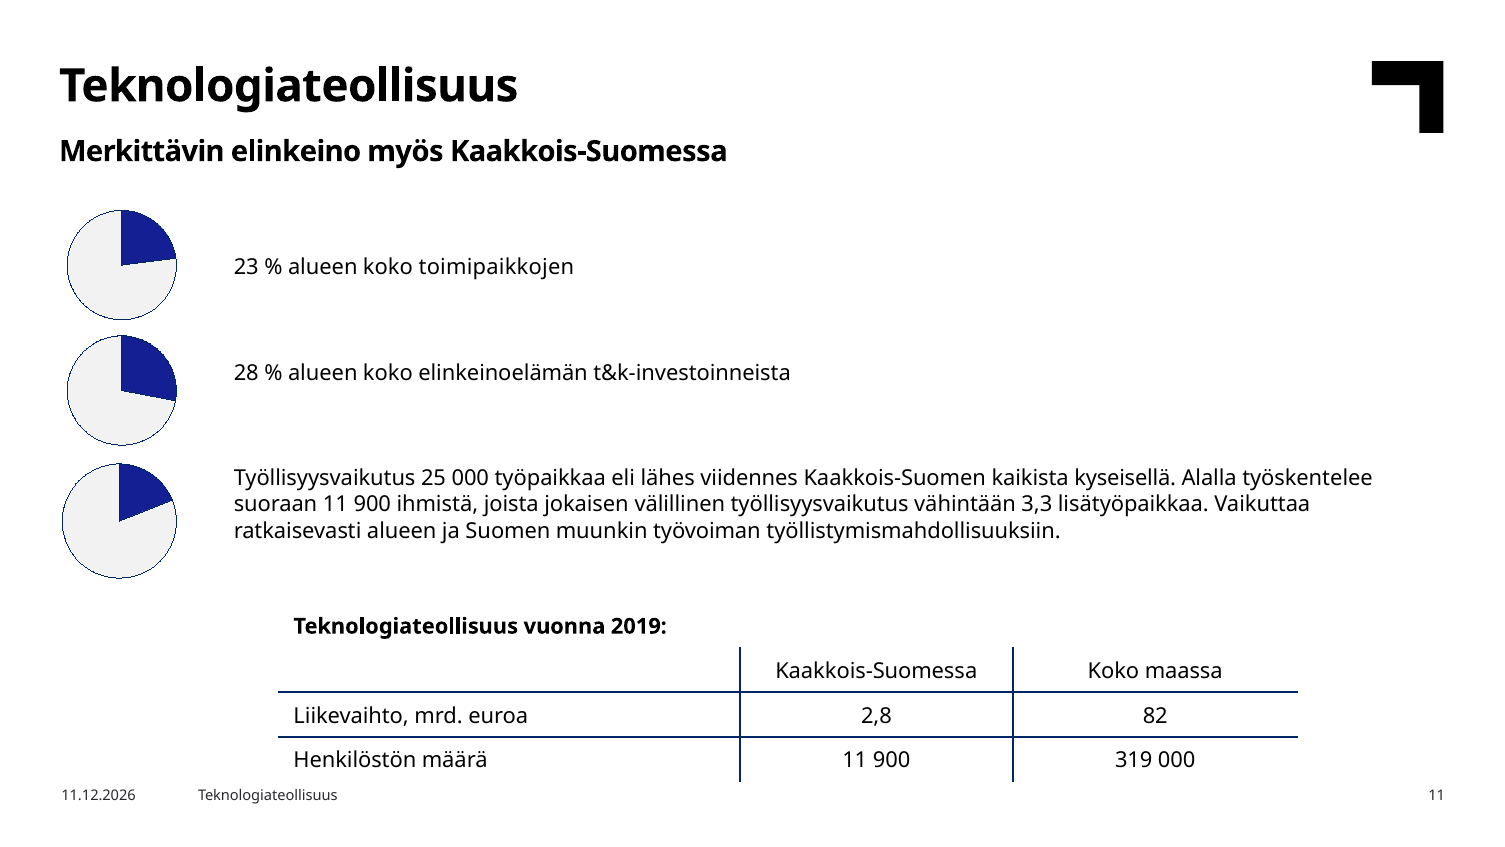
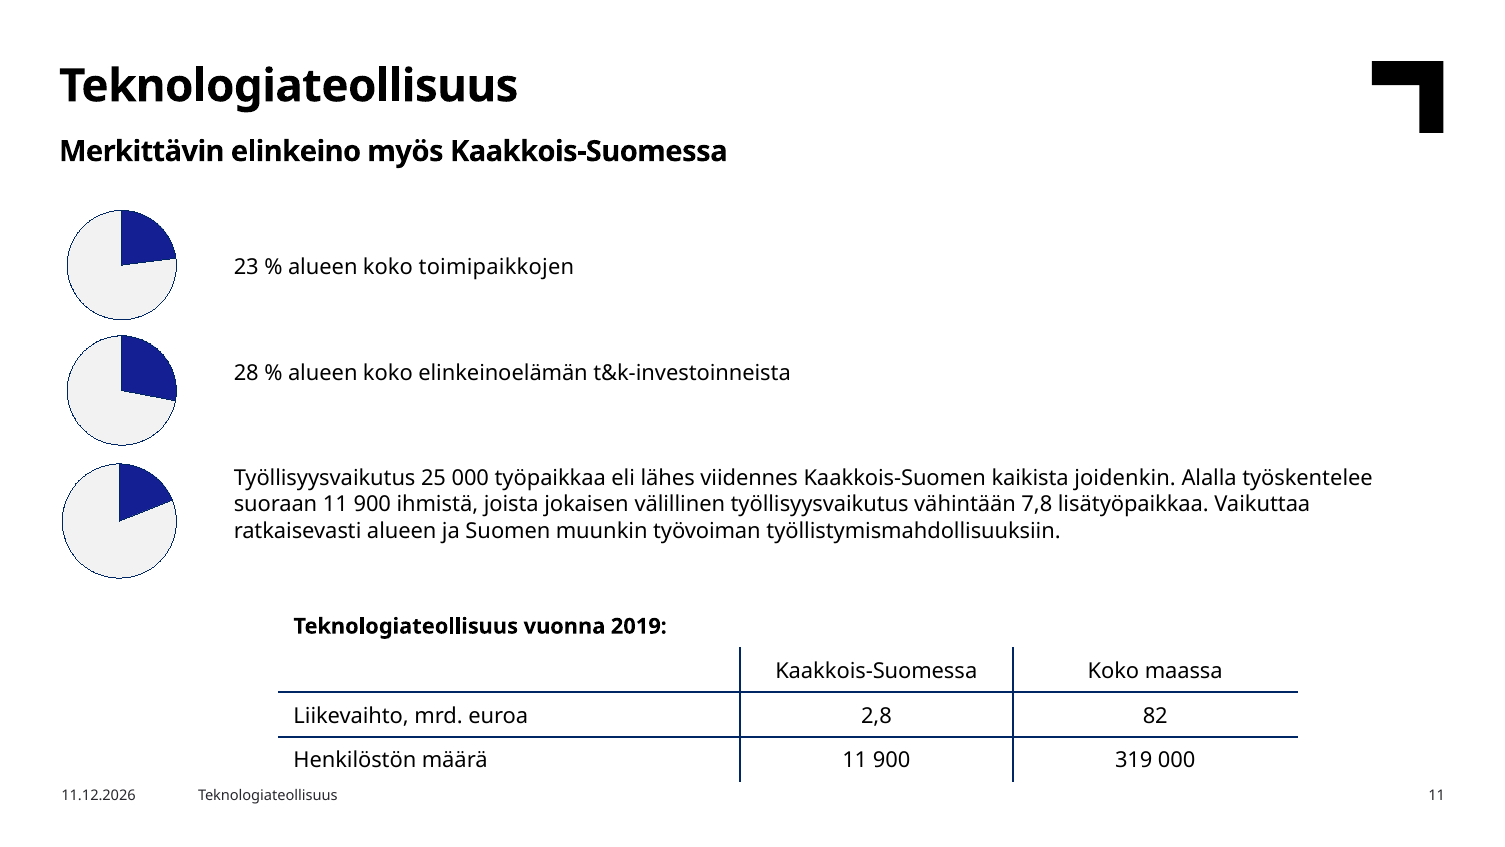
kyseisellä: kyseisellä -> joidenkin
3,3: 3,3 -> 7,8
